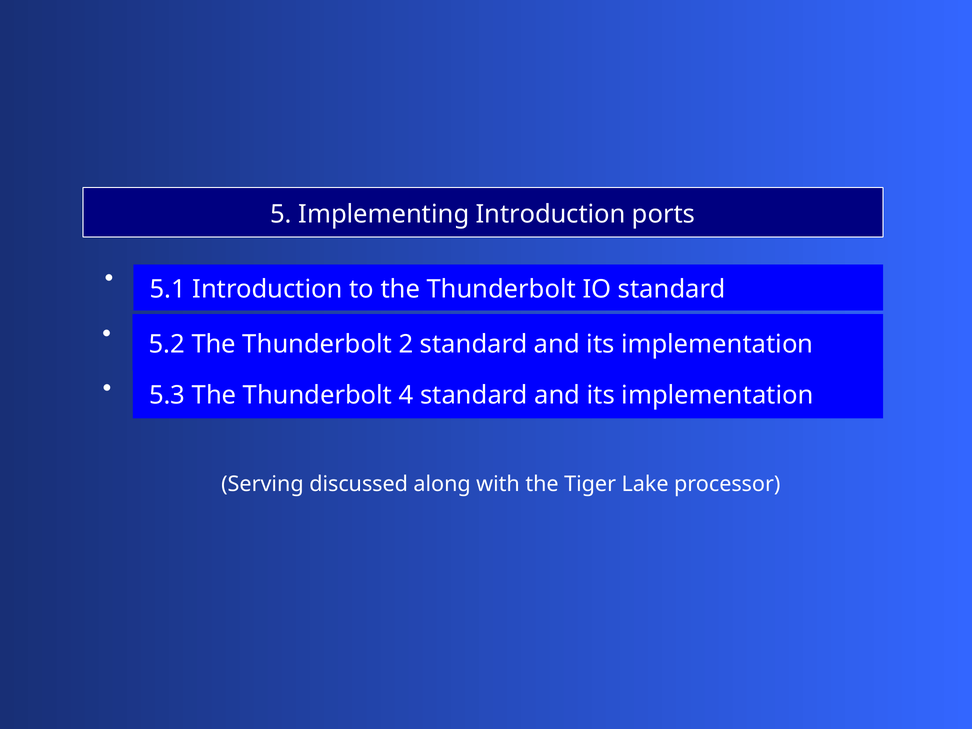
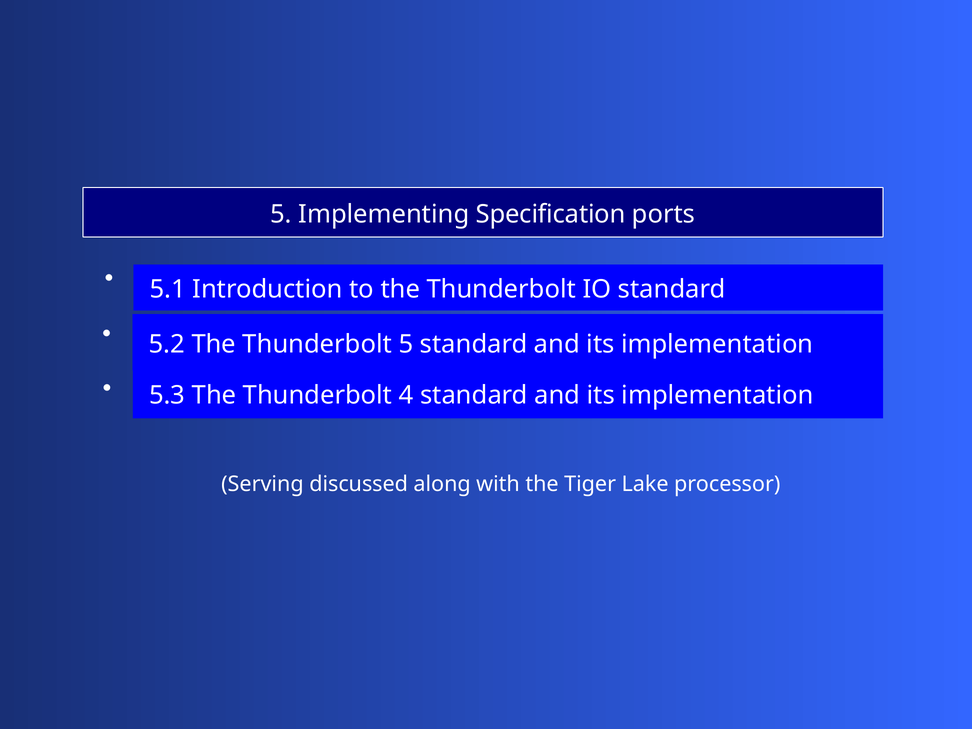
Implementing Introduction: Introduction -> Specification
Thunderbolt 2: 2 -> 5
